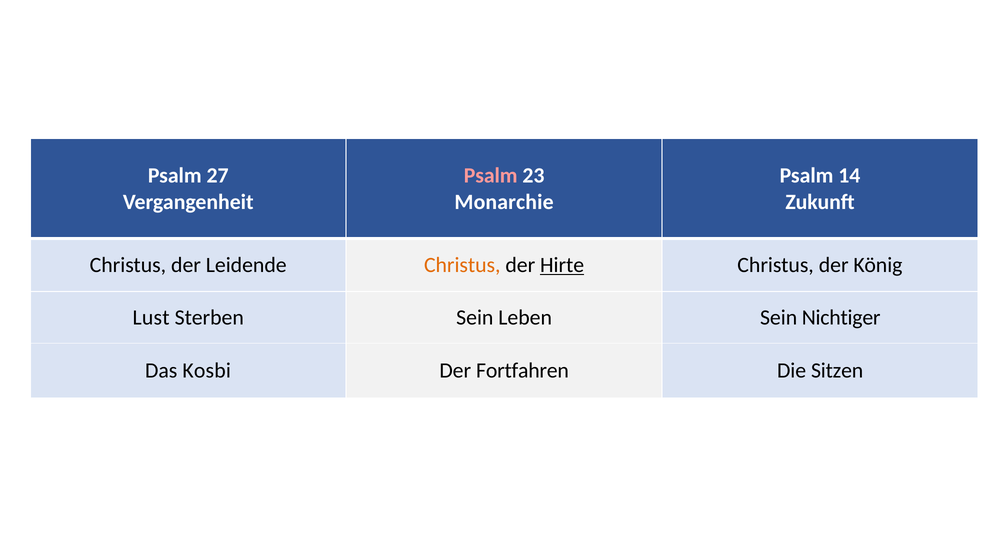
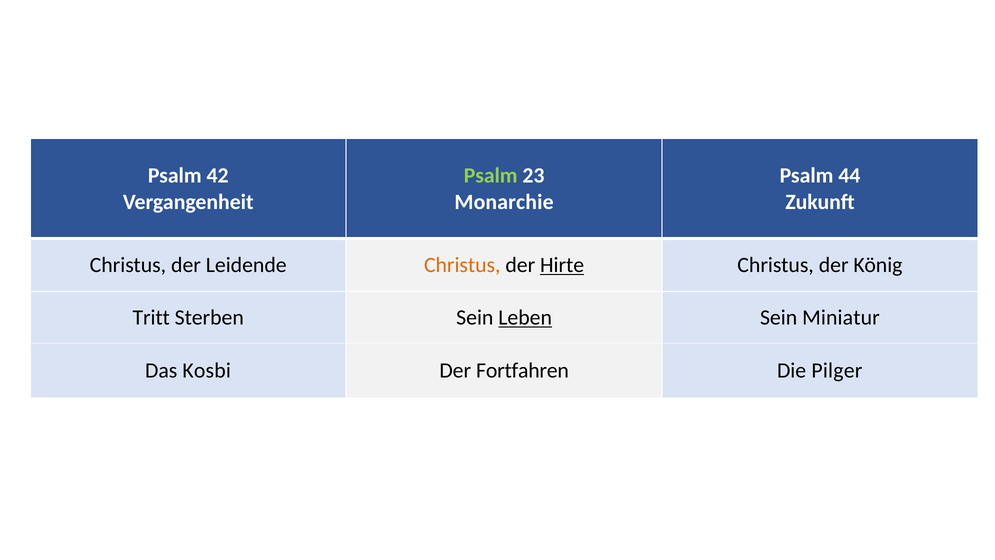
27: 27 -> 42
Psalm at (491, 175) colour: pink -> light green
14: 14 -> 44
Lust: Lust -> Tritt
Leben underline: none -> present
Nichtiger: Nichtiger -> Miniatur
Sitzen: Sitzen -> Pilger
